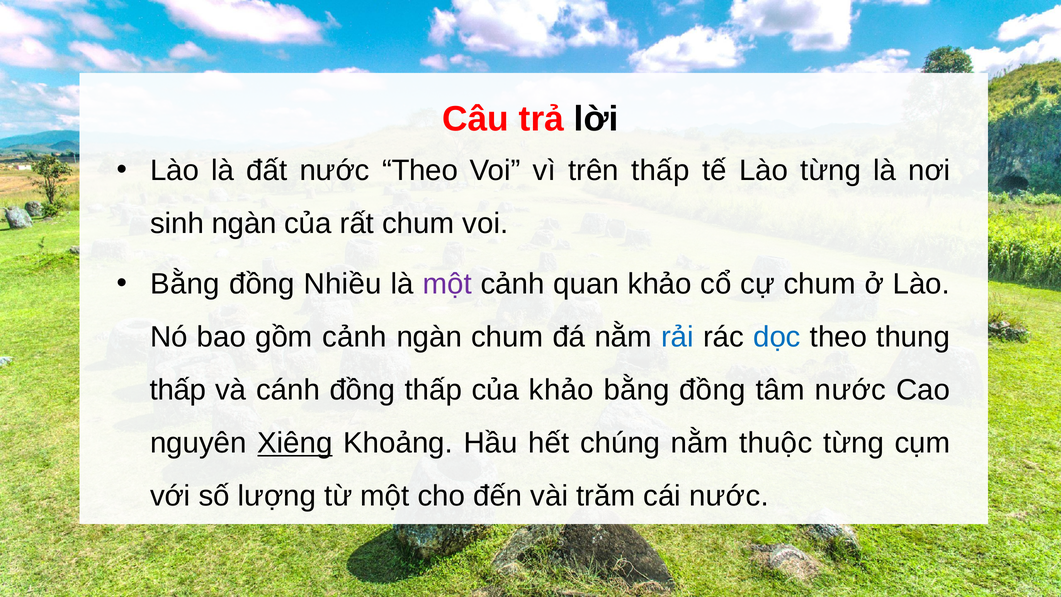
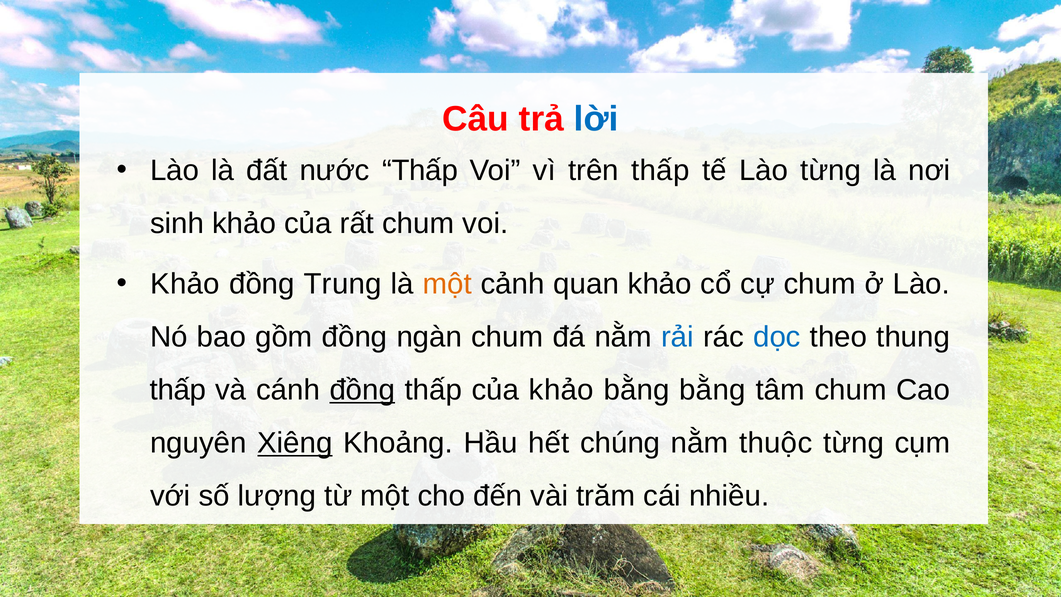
lời colour: black -> blue
nước Theo: Theo -> Thấp
sinh ngàn: ngàn -> khảo
Bằng at (185, 284): Bằng -> Khảo
Nhiều: Nhiều -> Trung
một at (447, 284) colour: purple -> orange
gồm cảnh: cảnh -> đồng
đồng at (362, 390) underline: none -> present
đồng at (712, 390): đồng -> bằng
tâm nước: nước -> chum
cái nước: nước -> nhiều
